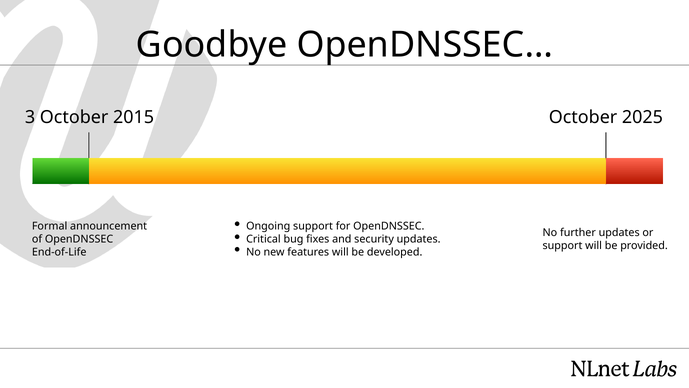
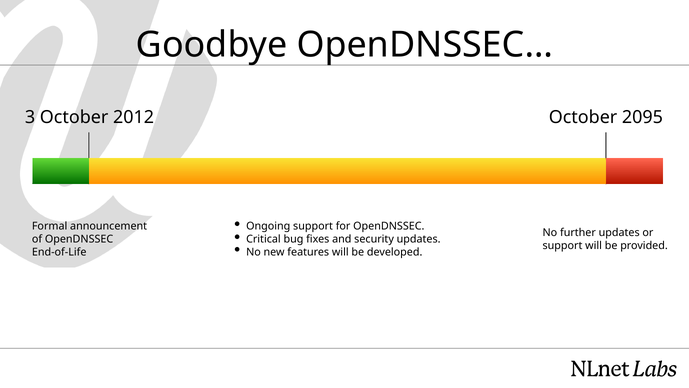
2015: 2015 -> 2012
2025: 2025 -> 2095
